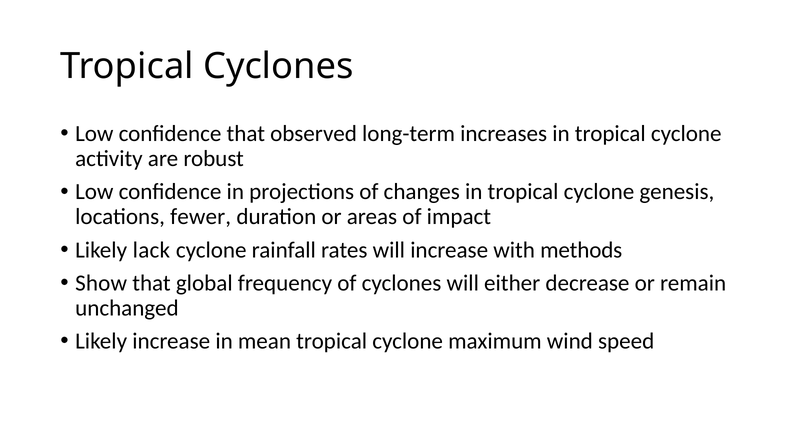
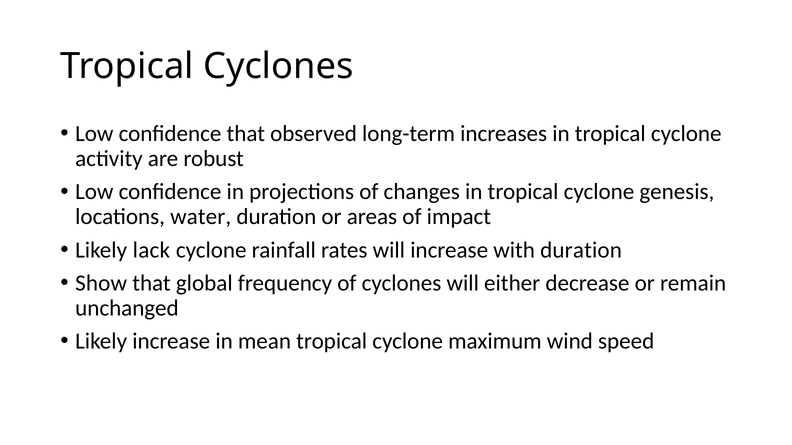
fewer: fewer -> water
with methods: methods -> duration
